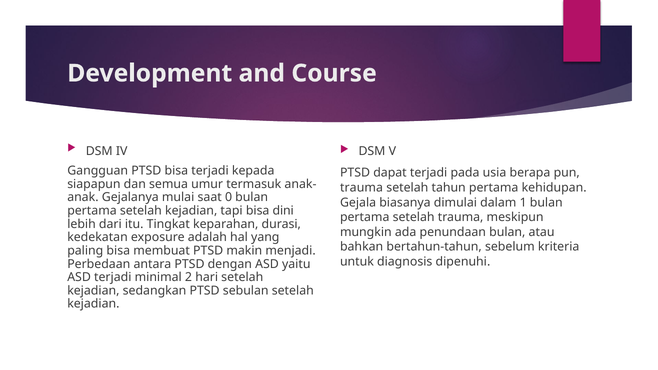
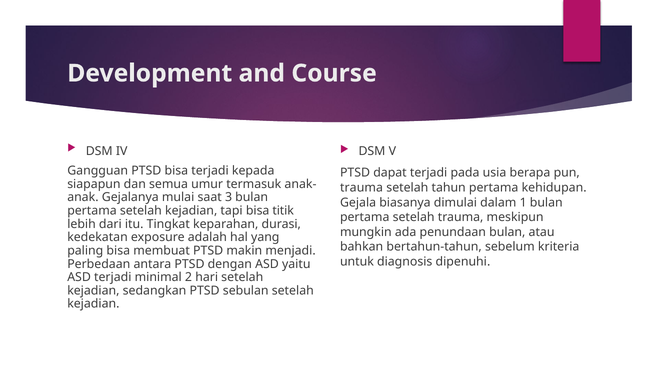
0: 0 -> 3
dini: dini -> titik
